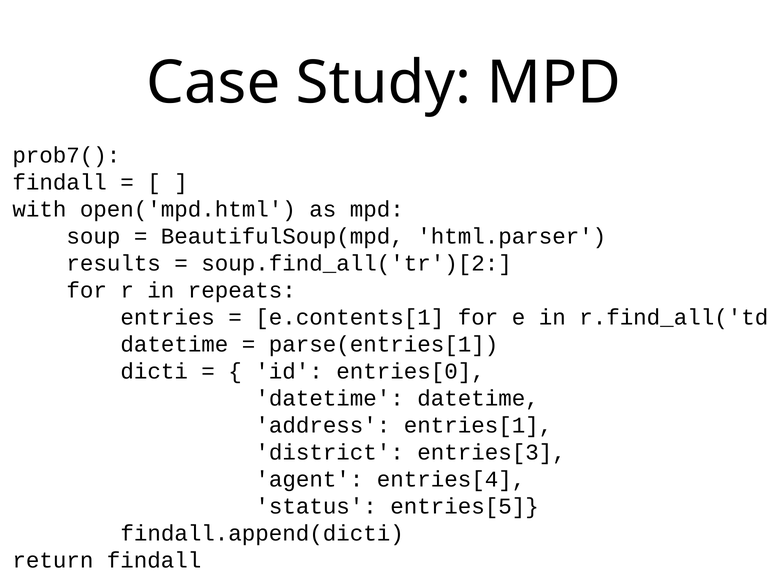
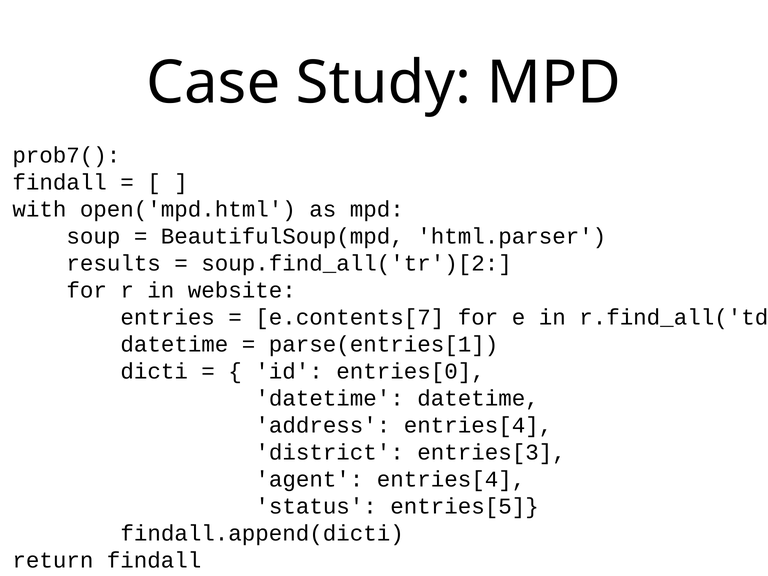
repeats: repeats -> website
e.contents[1: e.contents[1 -> e.contents[7
address entries[1: entries[1 -> entries[4
